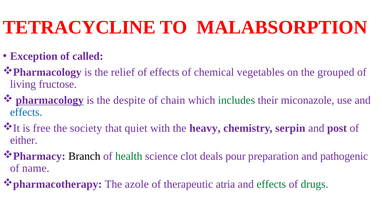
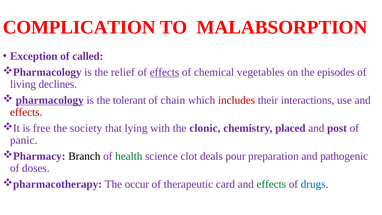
TETRACYCLINE: TETRACYCLINE -> COMPLICATION
effects at (165, 72) underline: none -> present
grouped: grouped -> episodes
fructose: fructose -> declines
despite: despite -> tolerant
includes colour: green -> red
miconazole: miconazole -> interactions
effects at (26, 112) colour: blue -> red
quiet: quiet -> lying
heavy: heavy -> clonic
serpin: serpin -> placed
either: either -> panic
name: name -> doses
azole: azole -> occur
atria: atria -> card
drugs colour: green -> blue
